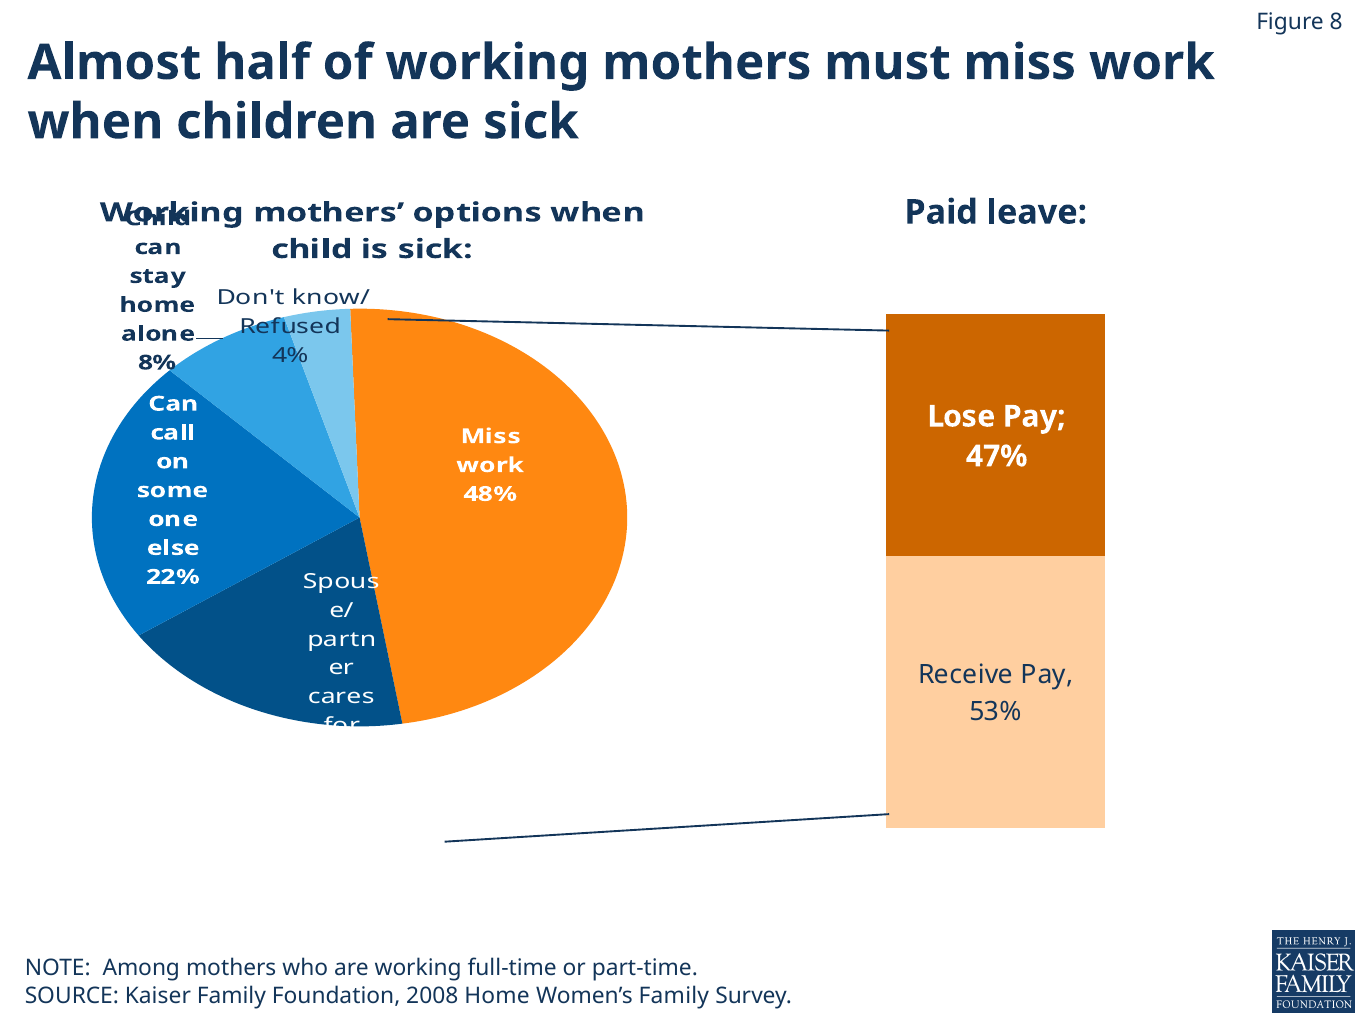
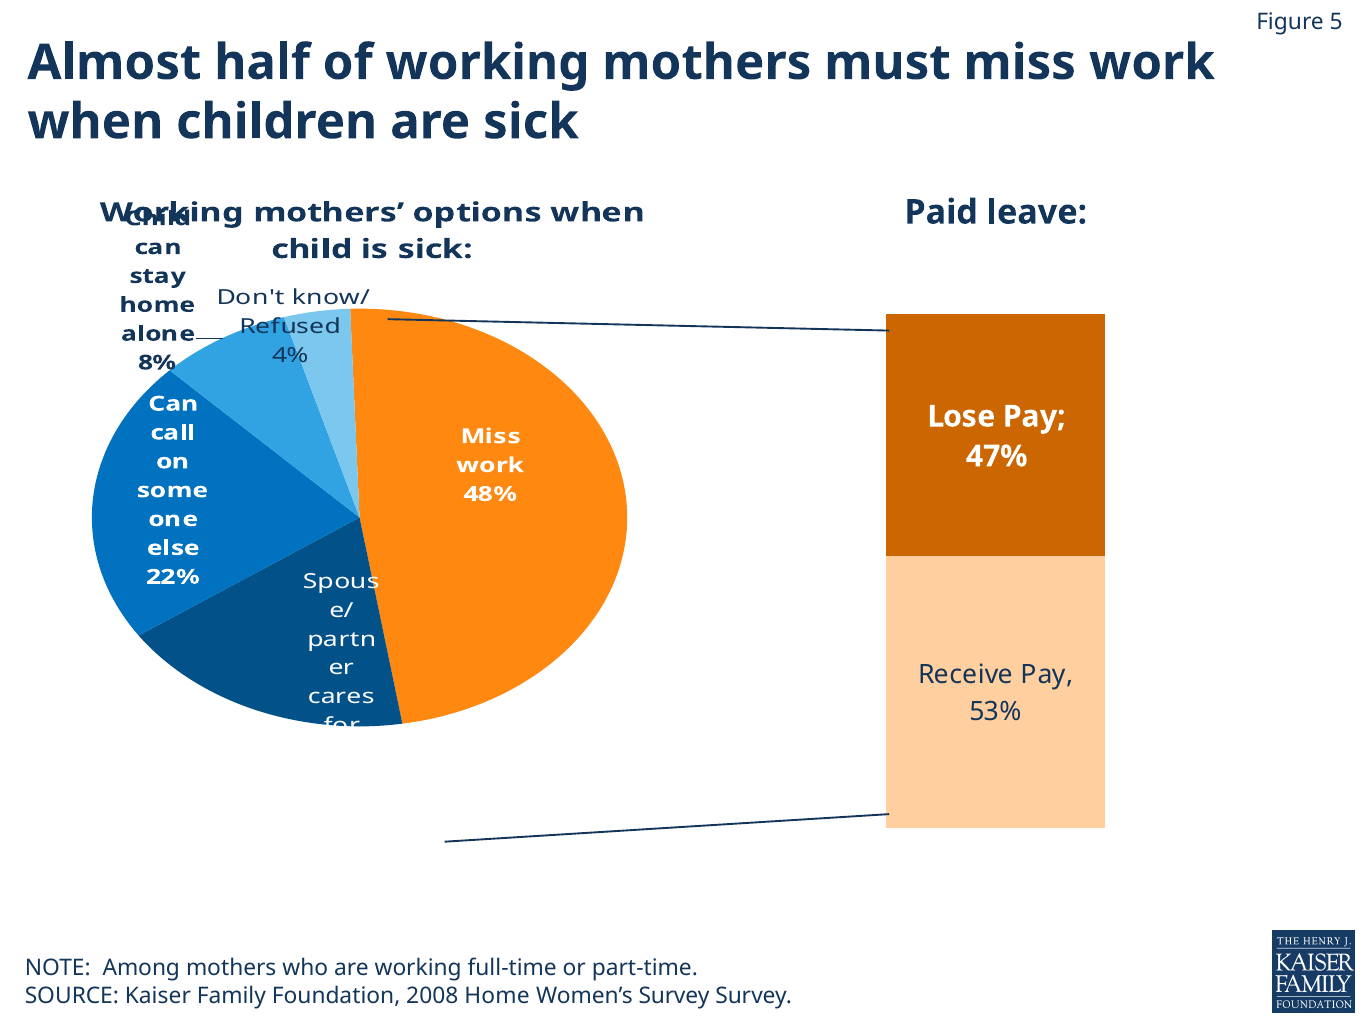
8: 8 -> 5
Women’s Family: Family -> Survey
